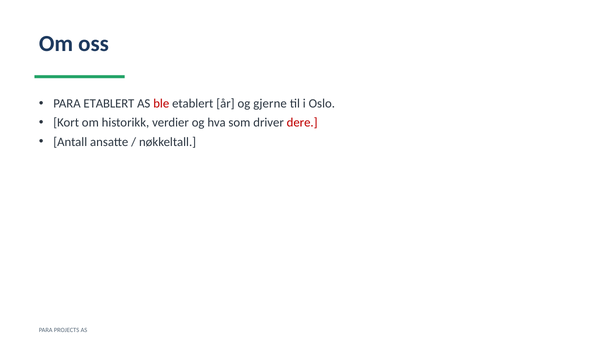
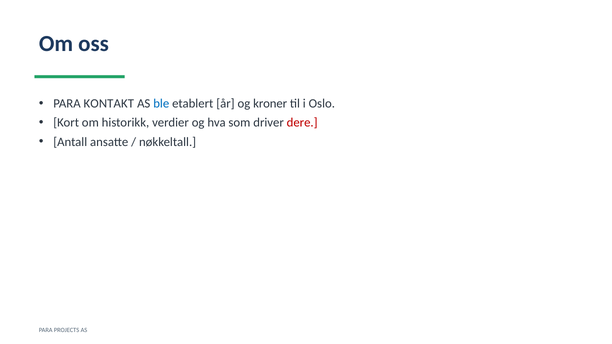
PARA ETABLERT: ETABLERT -> KONTAKT
ble colour: red -> blue
gjerne: gjerne -> kroner
